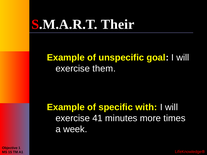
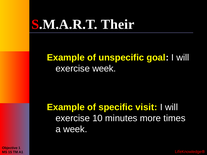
exercise them: them -> week
with: with -> visit
41: 41 -> 10
